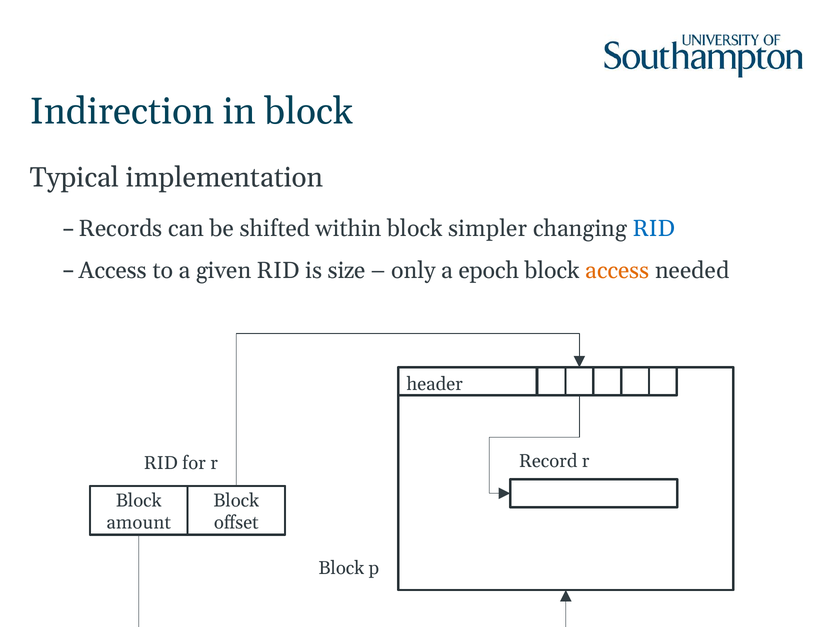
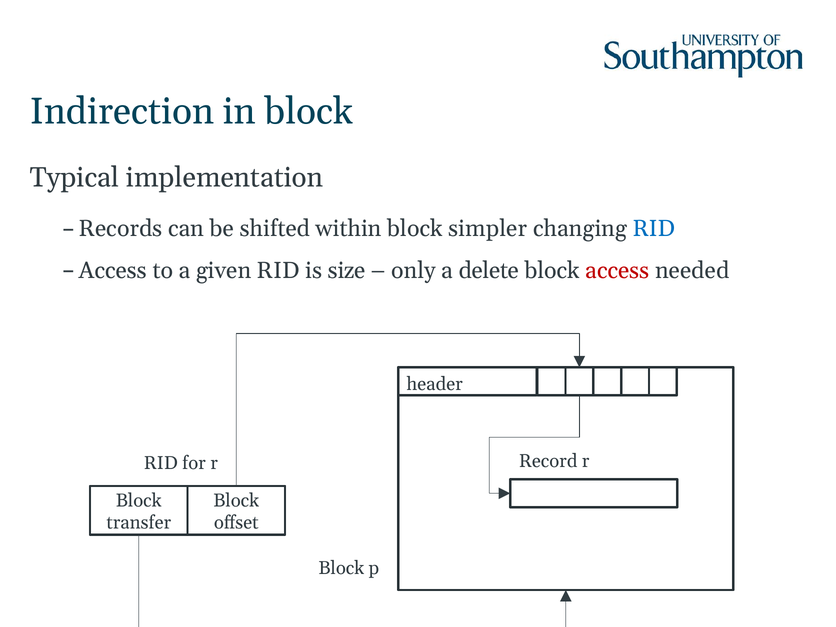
epoch: epoch -> delete
access at (617, 271) colour: orange -> red
amount: amount -> transfer
